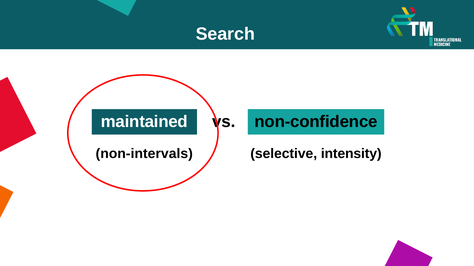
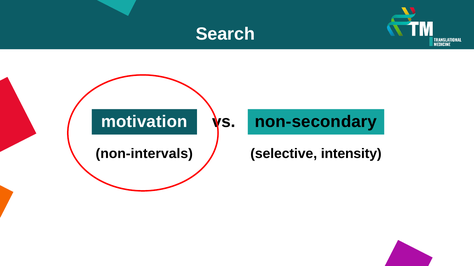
maintained: maintained -> motivation
non-confidence: non-confidence -> non-secondary
